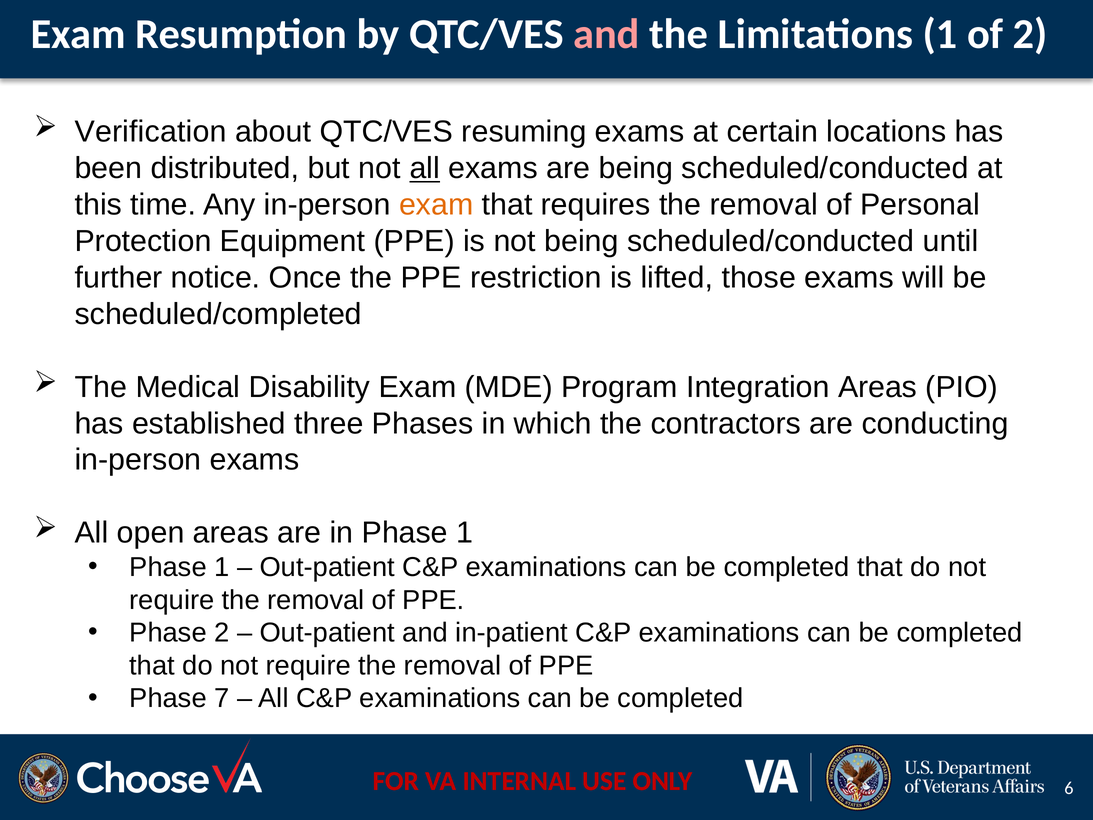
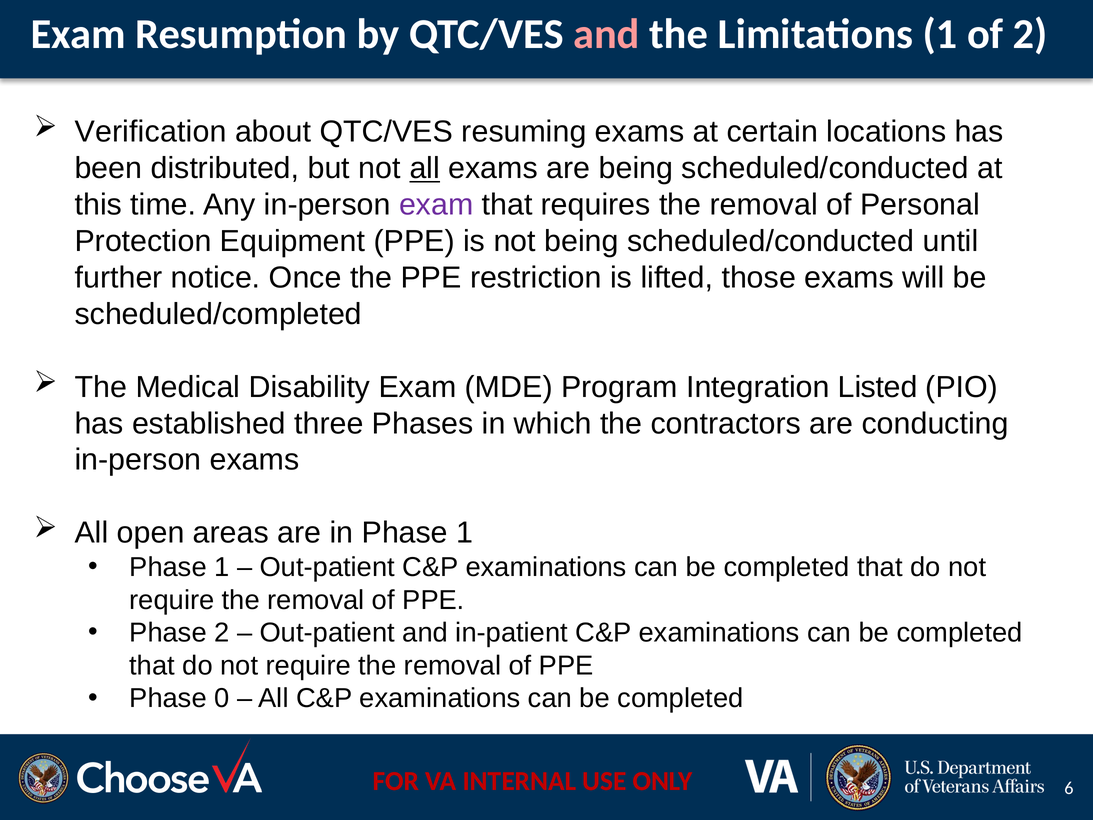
exam at (436, 205) colour: orange -> purple
Integration Areas: Areas -> Listed
7: 7 -> 0
